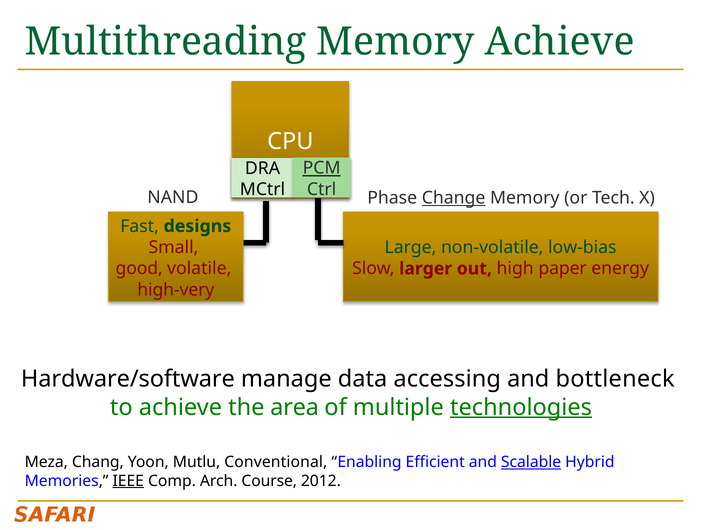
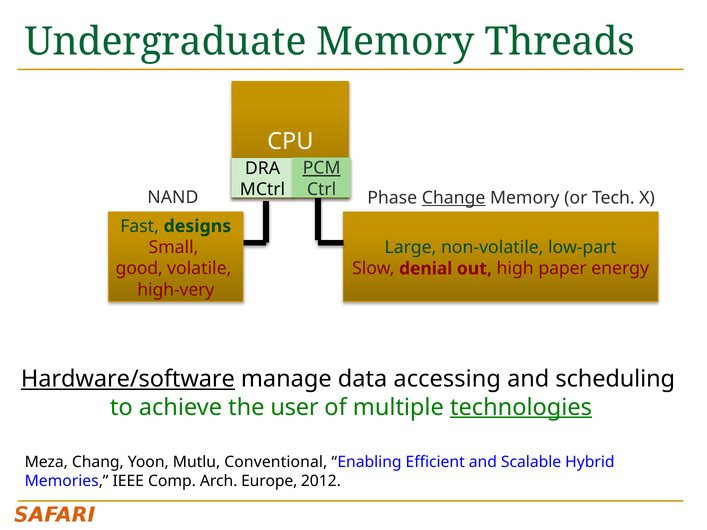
Multithreading: Multithreading -> Undergraduate
Memory Achieve: Achieve -> Threads
low-bias: low-bias -> low-part
larger: larger -> denial
Hardware/software underline: none -> present
bottleneck: bottleneck -> scheduling
area: area -> user
Scalable underline: present -> none
IEEE underline: present -> none
Course: Course -> Europe
